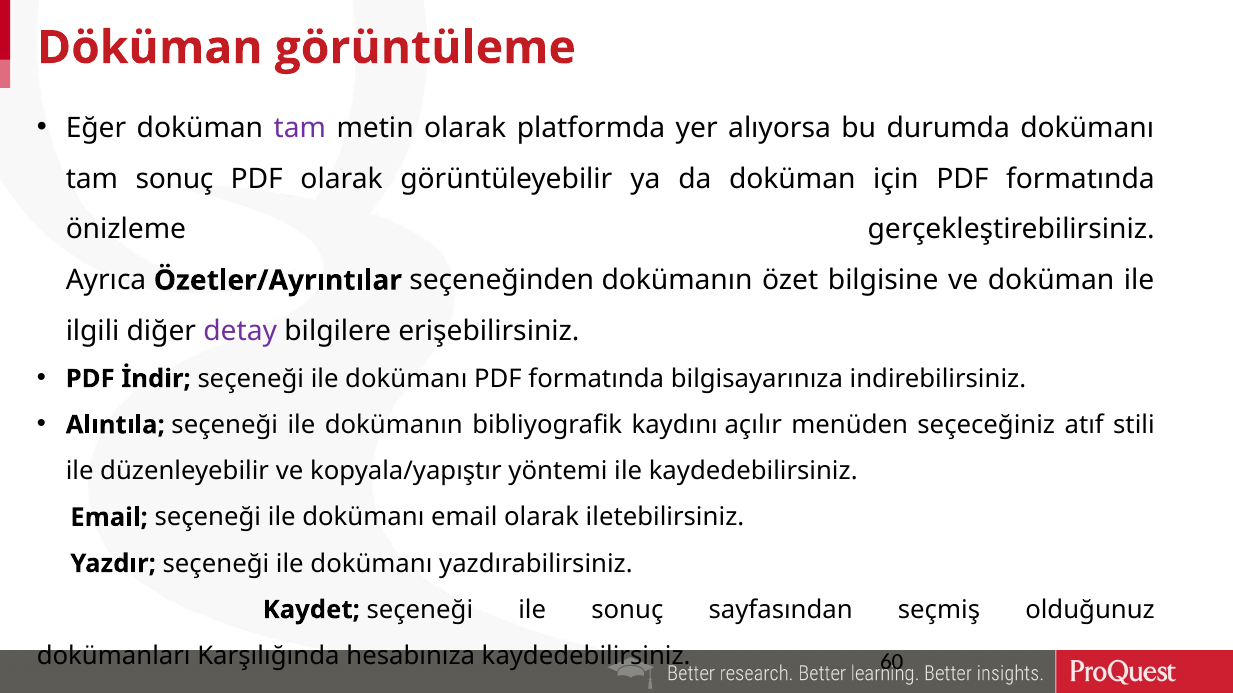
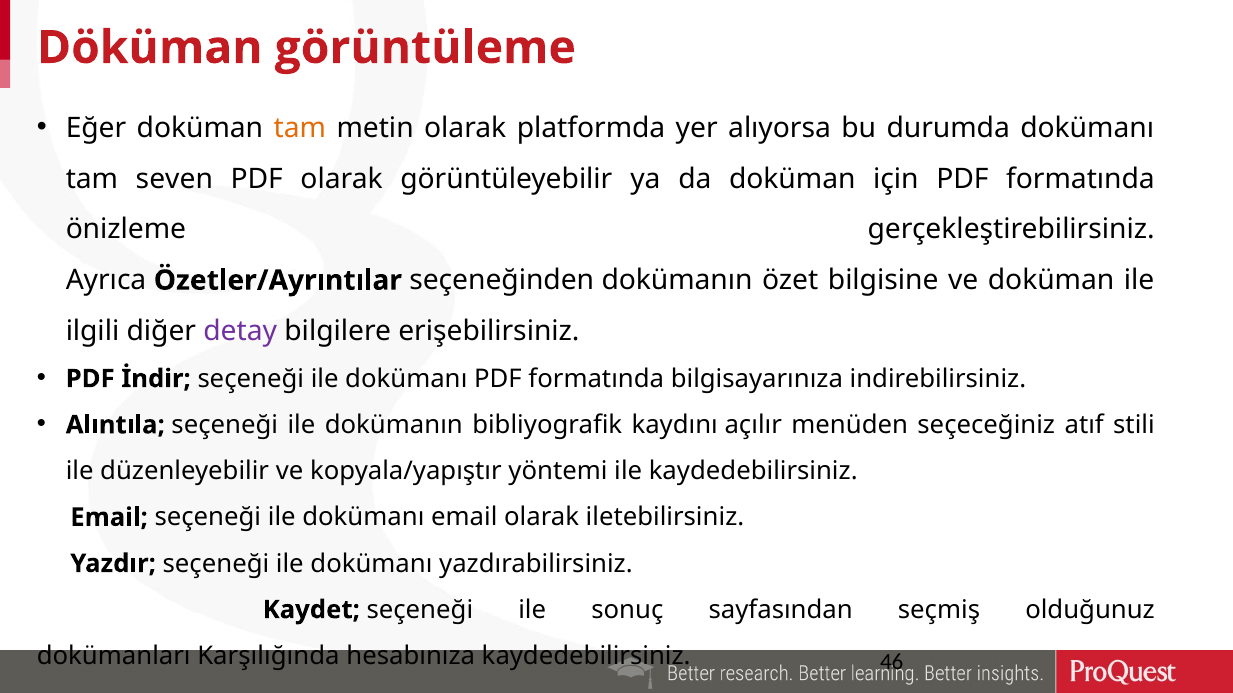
tam at (300, 128) colour: purple -> orange
tam sonuç: sonuç -> seven
60: 60 -> 46
